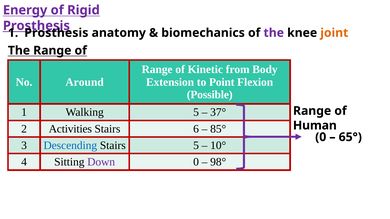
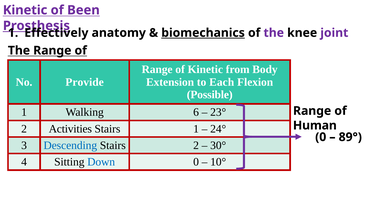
Energy at (25, 10): Energy -> Kinetic
Rigid: Rigid -> Been
Prosthesis at (56, 33): Prosthesis -> Effectively
biomechanics underline: none -> present
joint colour: orange -> purple
Around: Around -> Provide
Point: Point -> Each
Walking 5: 5 -> 6
37°: 37° -> 23°
Stairs 6: 6 -> 1
85°: 85° -> 24°
65°: 65° -> 89°
Stairs 5: 5 -> 2
10°: 10° -> 30°
Down colour: purple -> blue
98°: 98° -> 10°
